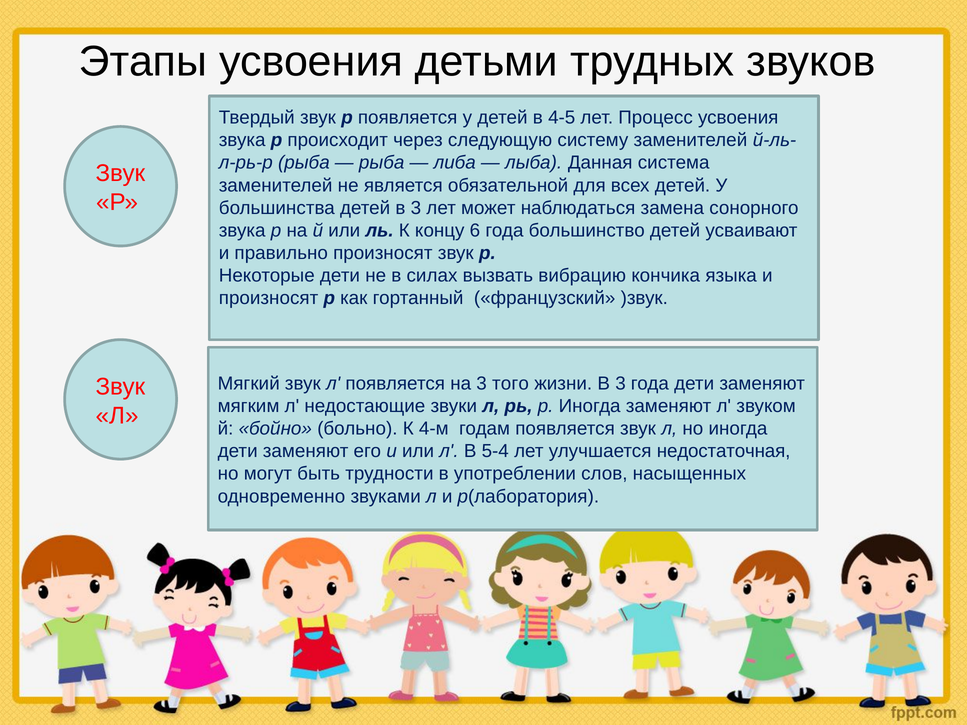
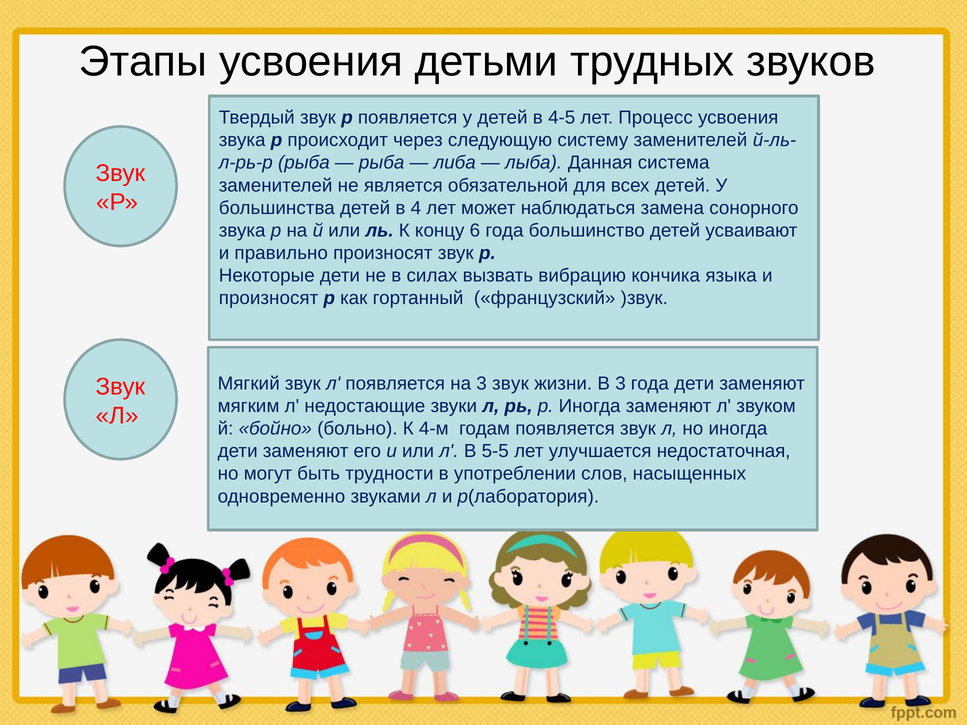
детей в 3: 3 -> 4
3 того: того -> звук
5-4: 5-4 -> 5-5
